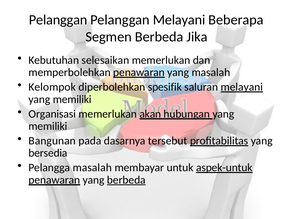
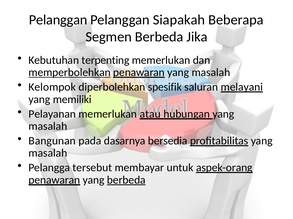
Pelanggan Melayani: Melayani -> Siapakah
selesaikan: selesaikan -> terpenting
memperbolehkan underline: none -> present
Organisasi: Organisasi -> Pelayanan
akan: akan -> atau
memiliki at (48, 127): memiliki -> masalah
tersebut: tersebut -> bersedia
bersedia at (48, 154): bersedia -> masalah
Pelangga masalah: masalah -> tersebut
aspek-untuk: aspek-untuk -> aspek-orang
